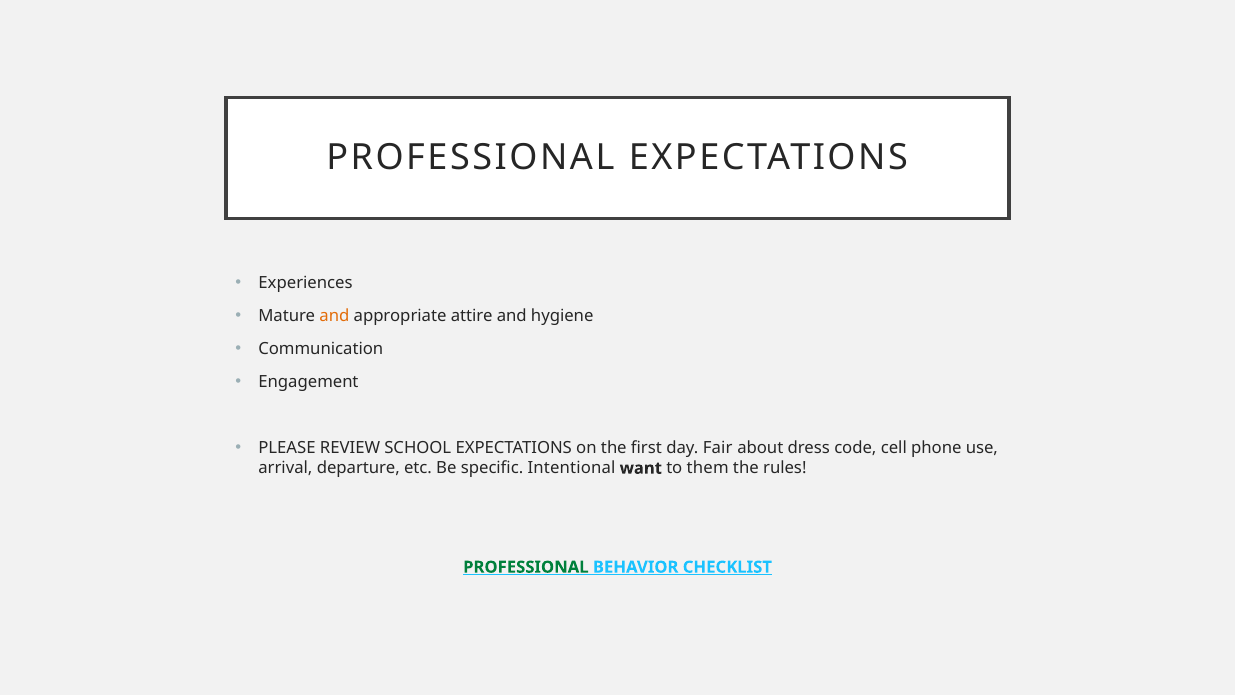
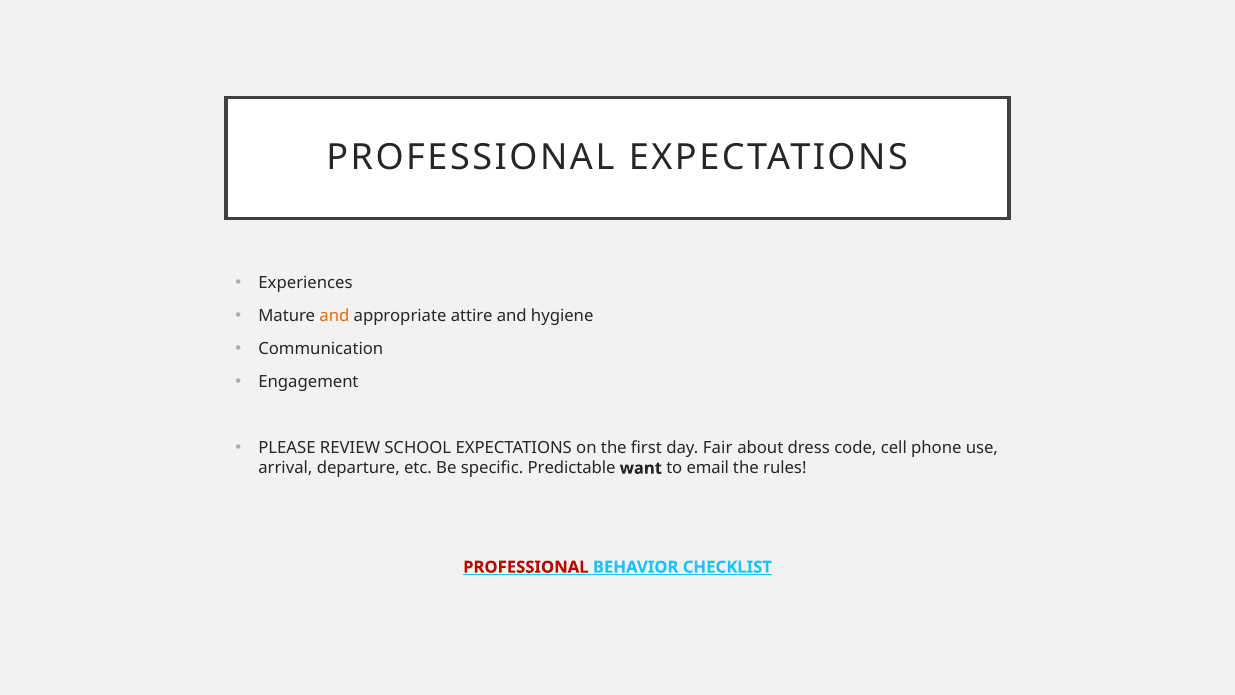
Intentional: Intentional -> Predictable
them: them -> email
PROFESSIONAL at (526, 567) colour: green -> red
